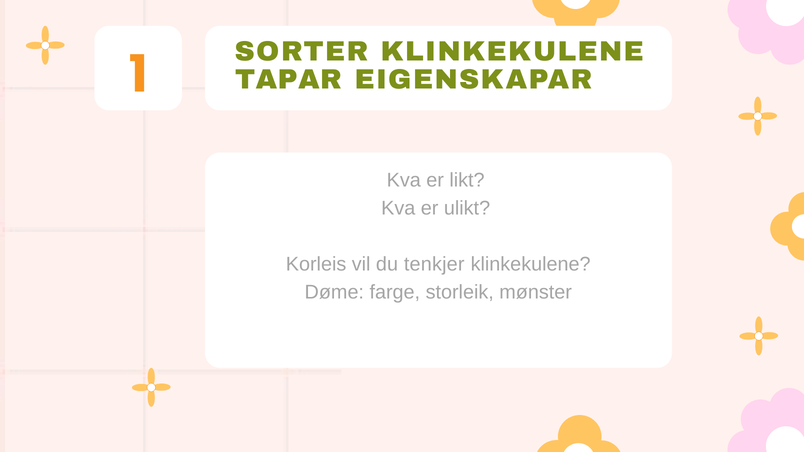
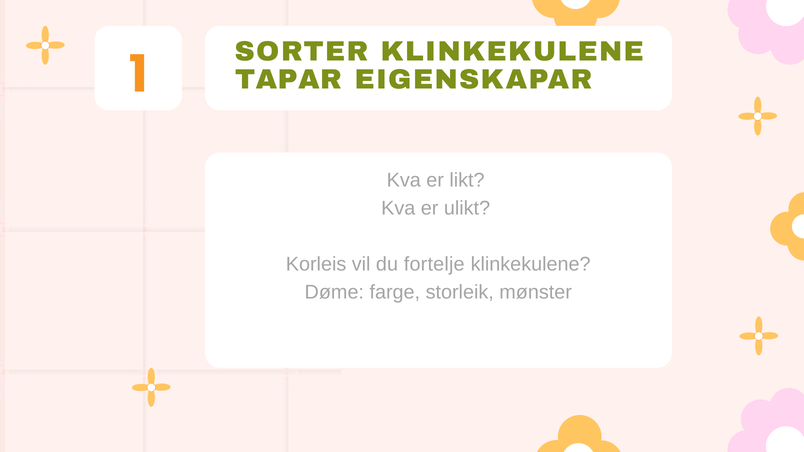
tenkjer: tenkjer -> fortelje
